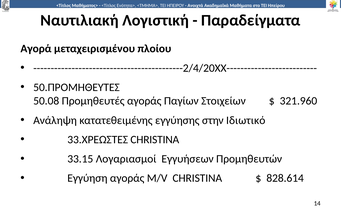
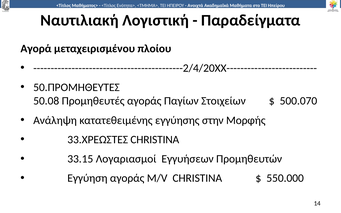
321.960: 321.960 -> 500.070
Ιδιωτικό: Ιδιωτικό -> Μορφής
828.614: 828.614 -> 550.000
